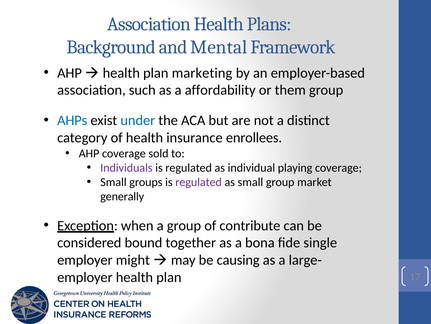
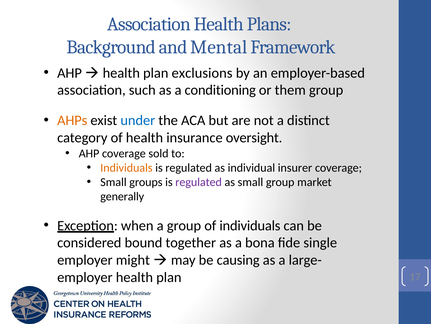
marketing: marketing -> exclusions
affordability: affordability -> conditioning
AHPs colour: blue -> orange
enrollees: enrollees -> oversight
Individuals at (126, 167) colour: purple -> orange
playing: playing -> insurer
of contribute: contribute -> individuals
